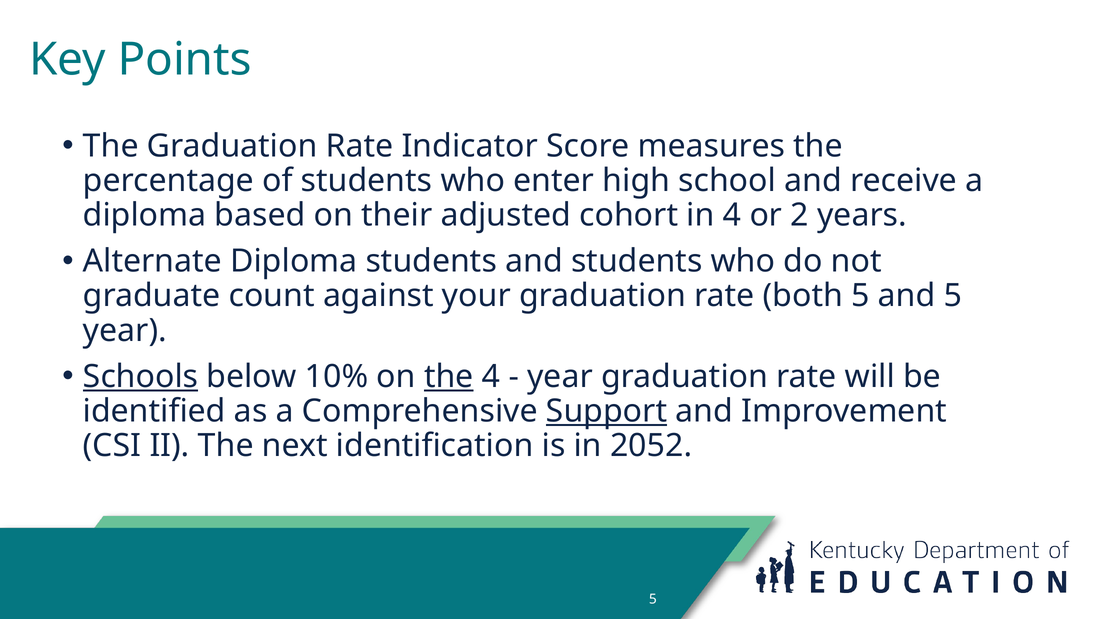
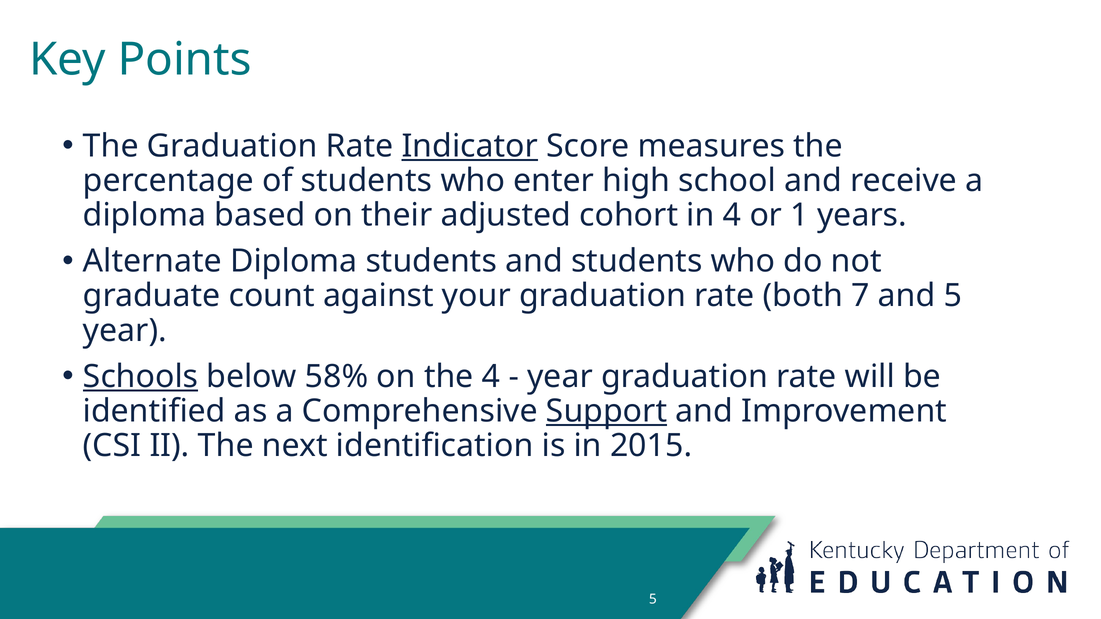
Indicator underline: none -> present
2: 2 -> 1
both 5: 5 -> 7
10%: 10% -> 58%
the at (449, 377) underline: present -> none
2052: 2052 -> 2015
